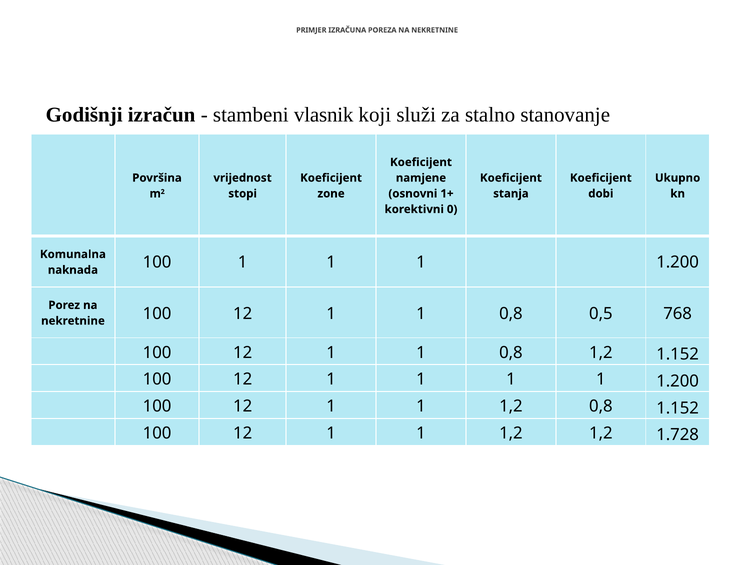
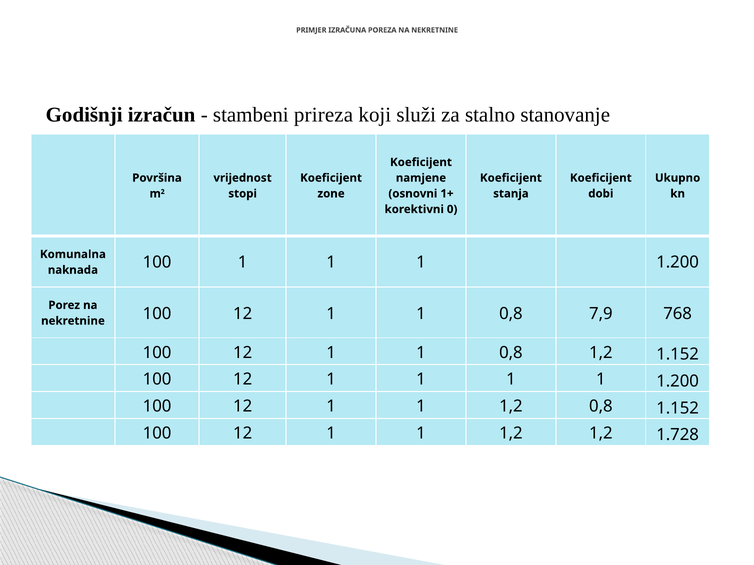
vlasnik: vlasnik -> prireza
0,5: 0,5 -> 7,9
